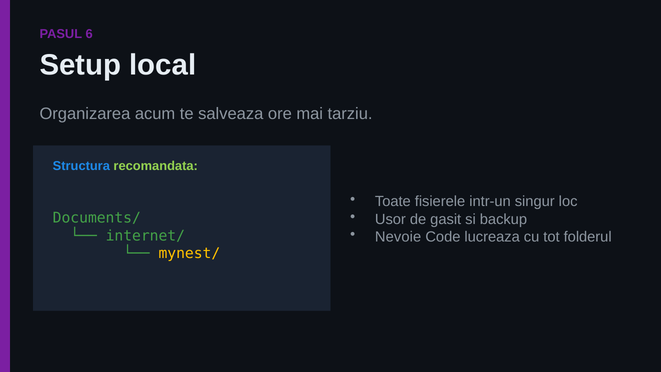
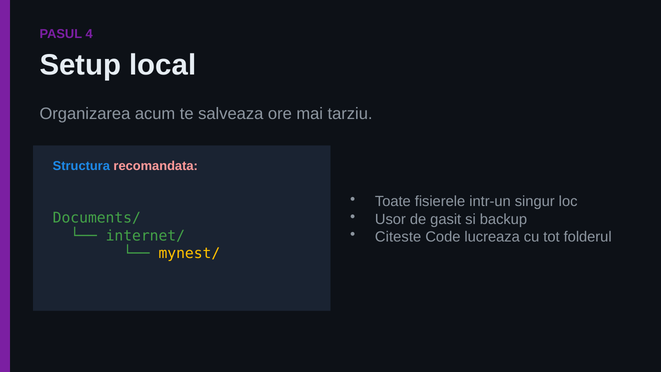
6: 6 -> 4
recomandata colour: light green -> pink
Nevoie: Nevoie -> Citeste
